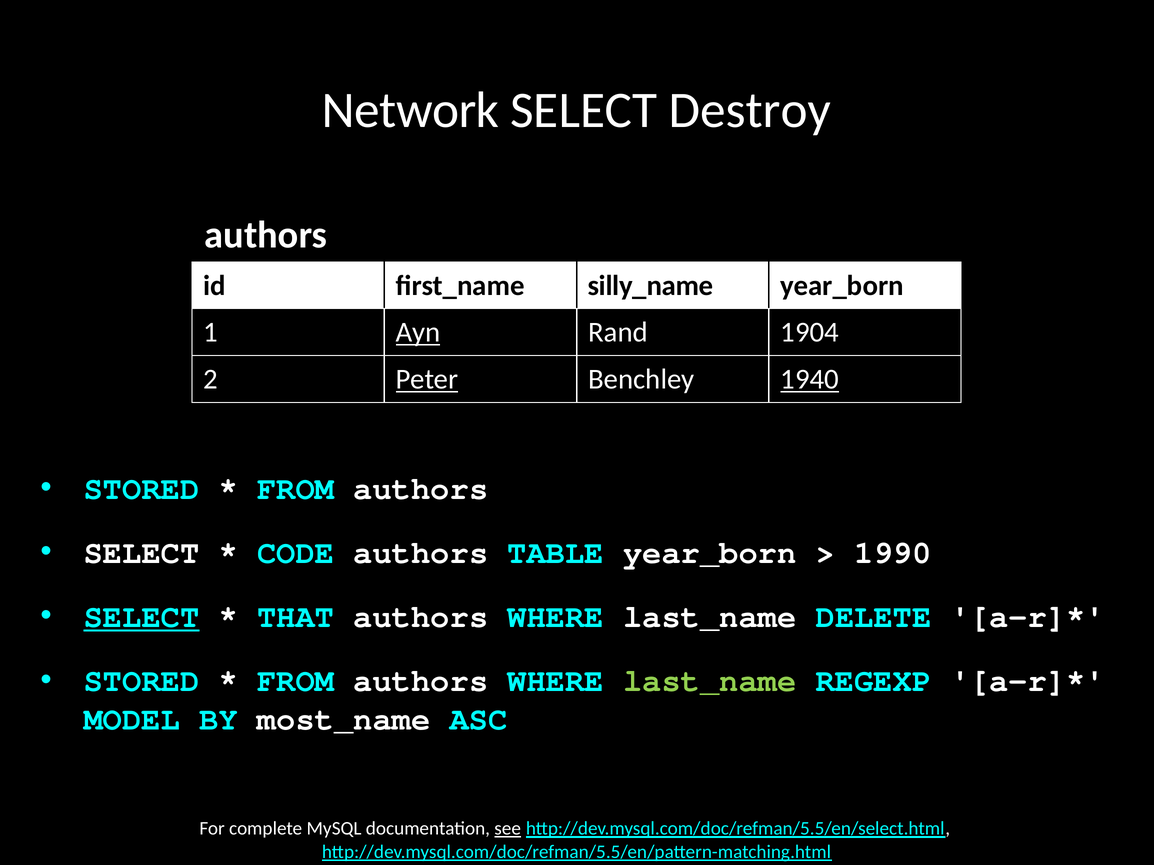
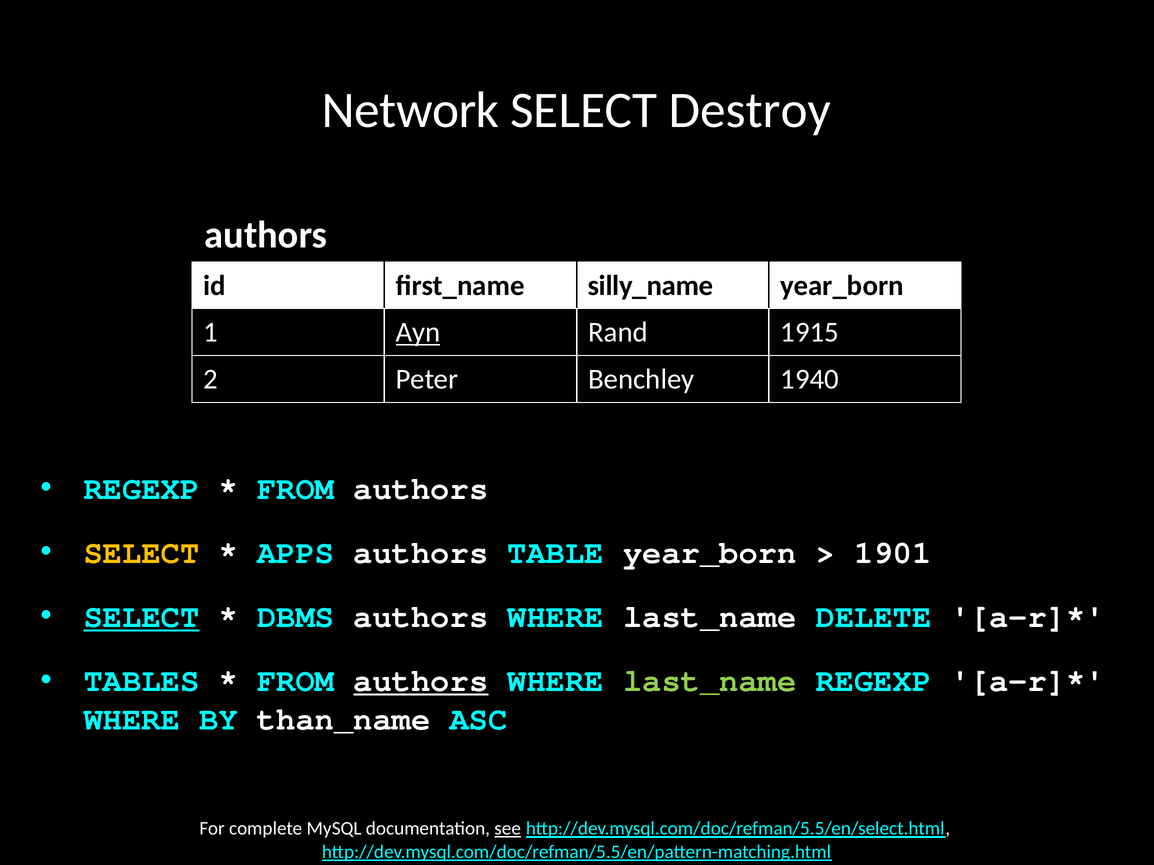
1904: 1904 -> 1915
Peter underline: present -> none
1940 underline: present -> none
STORED at (142, 489): STORED -> REGEXP
SELECT at (142, 553) colour: white -> yellow
CODE: CODE -> APPS
1990: 1990 -> 1901
THAT: THAT -> DBMS
STORED at (142, 681): STORED -> TABLES
authors at (421, 681) underline: none -> present
MODEL at (132, 720): MODEL -> WHERE
most_name: most_name -> than_name
